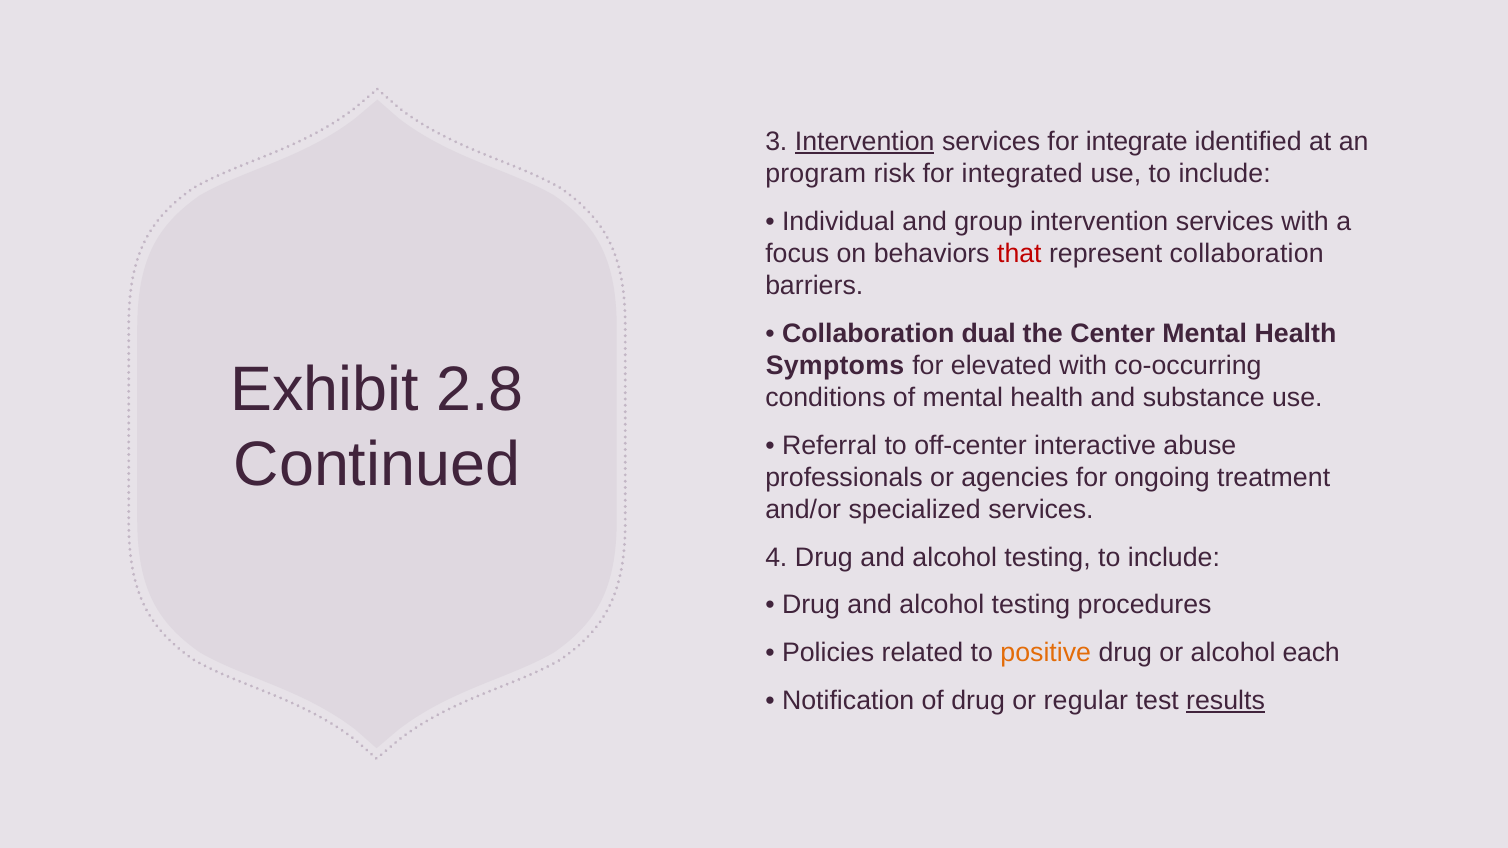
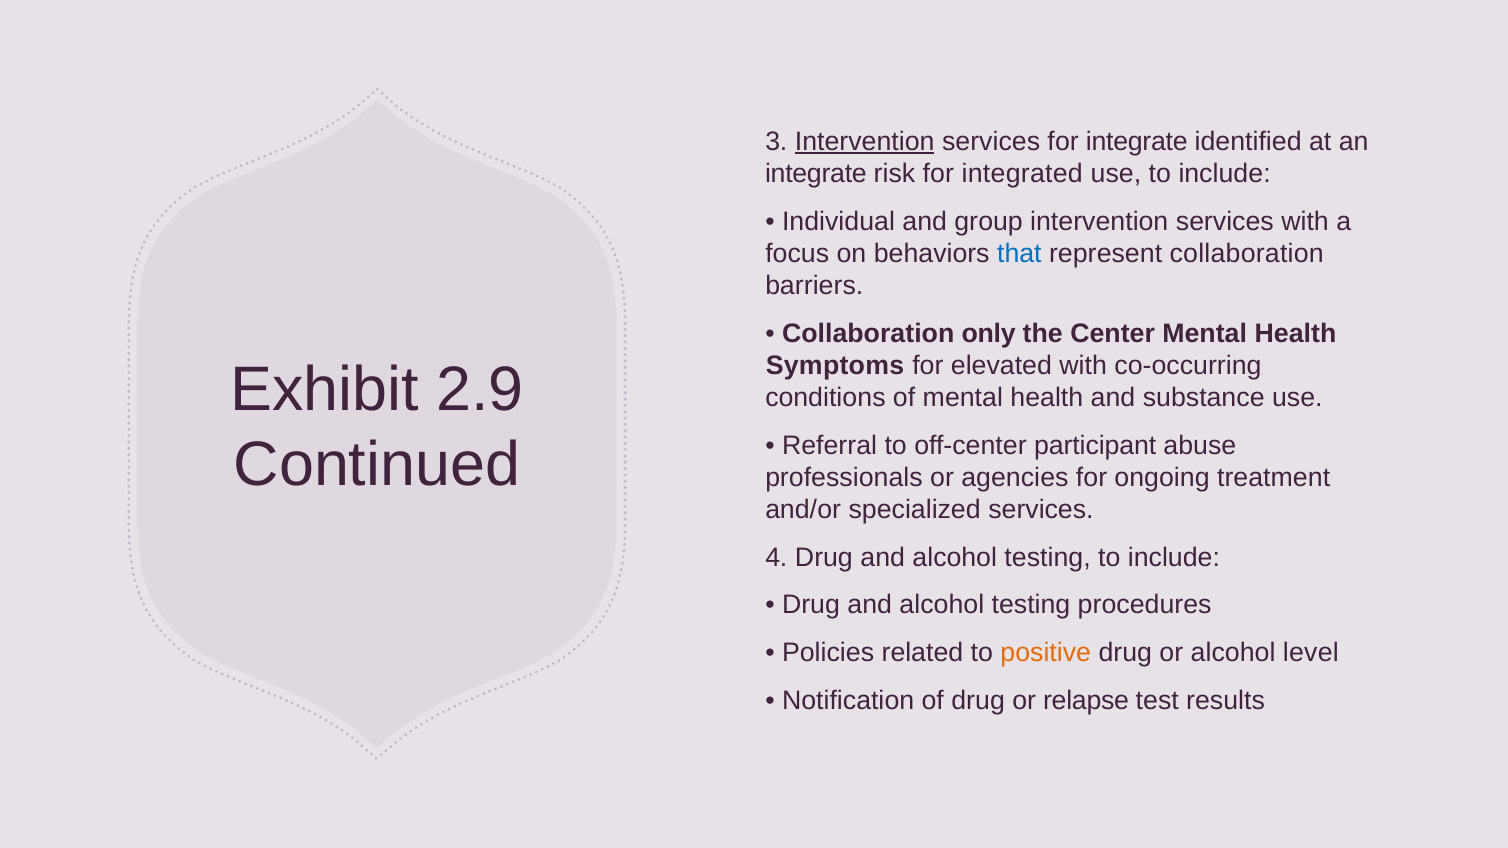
program at (816, 174): program -> integrate
that colour: red -> blue
dual: dual -> only
2.8: 2.8 -> 2.9
interactive: interactive -> participant
each: each -> level
regular: regular -> relapse
results underline: present -> none
